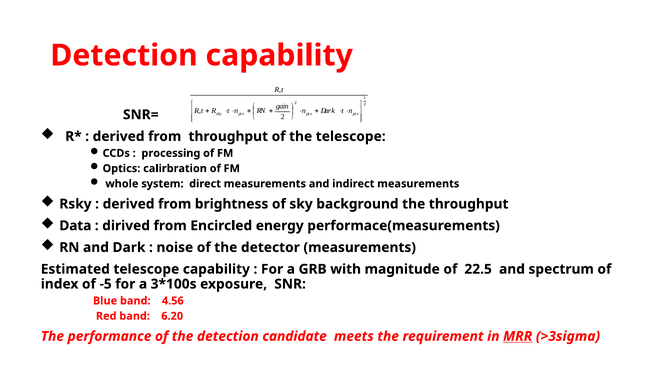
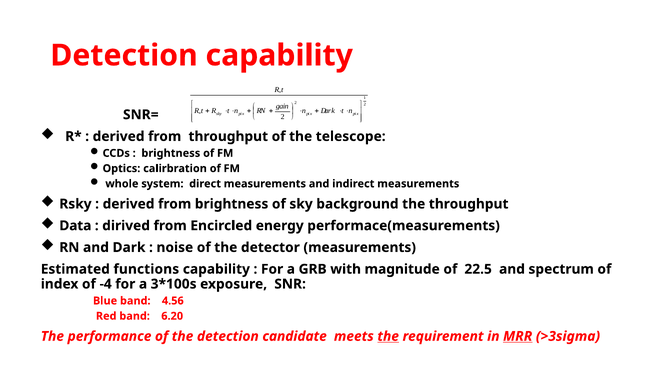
processing at (171, 153): processing -> brightness
Estimated telescope: telescope -> functions
-5: -5 -> -4
the at (388, 336) underline: none -> present
